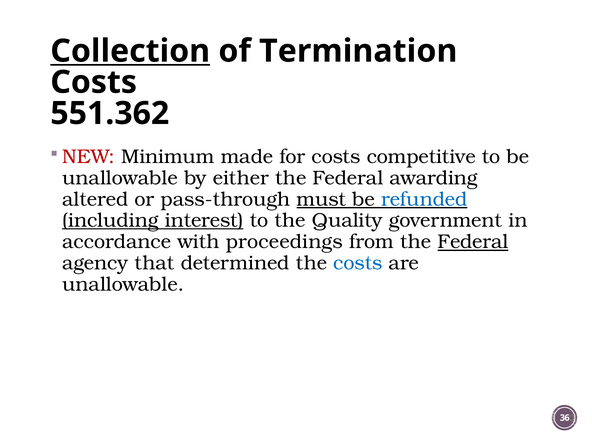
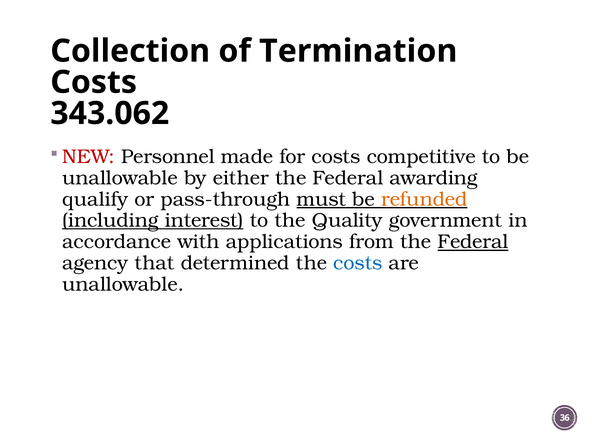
Collection underline: present -> none
551.362: 551.362 -> 343.062
Minimum: Minimum -> Personnel
altered: altered -> qualify
refunded colour: blue -> orange
proceedings: proceedings -> applications
